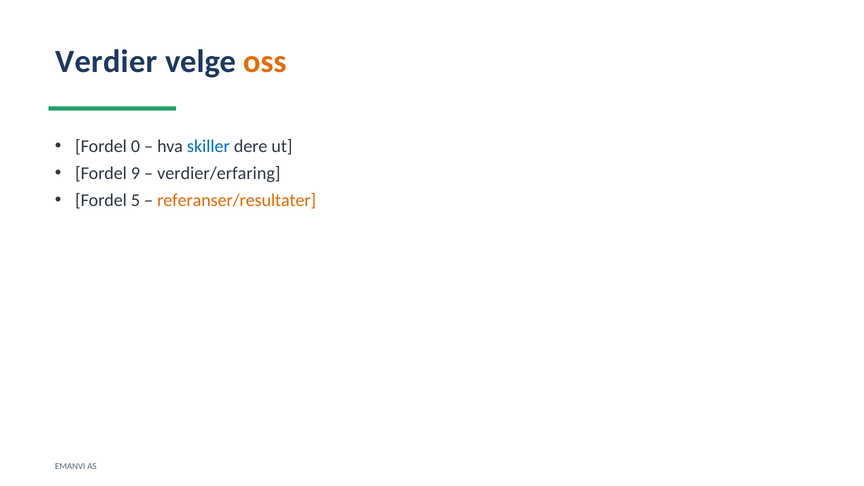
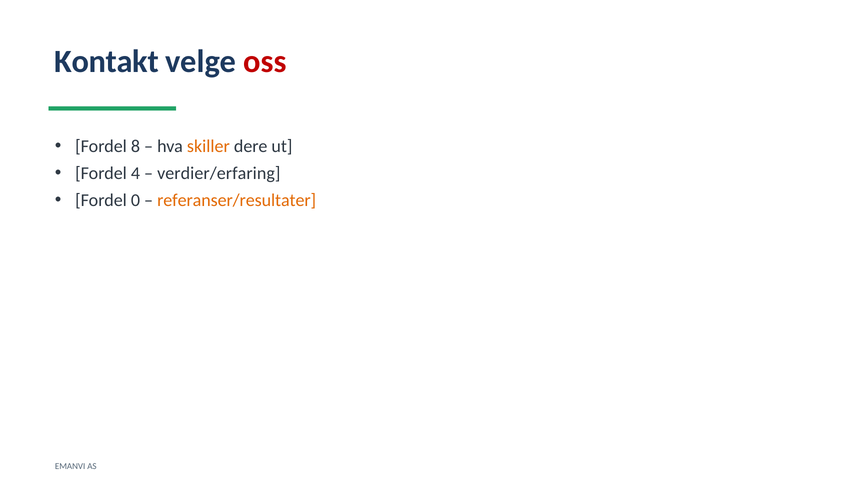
Verdier: Verdier -> Kontakt
oss colour: orange -> red
0: 0 -> 8
skiller colour: blue -> orange
9: 9 -> 4
5: 5 -> 0
